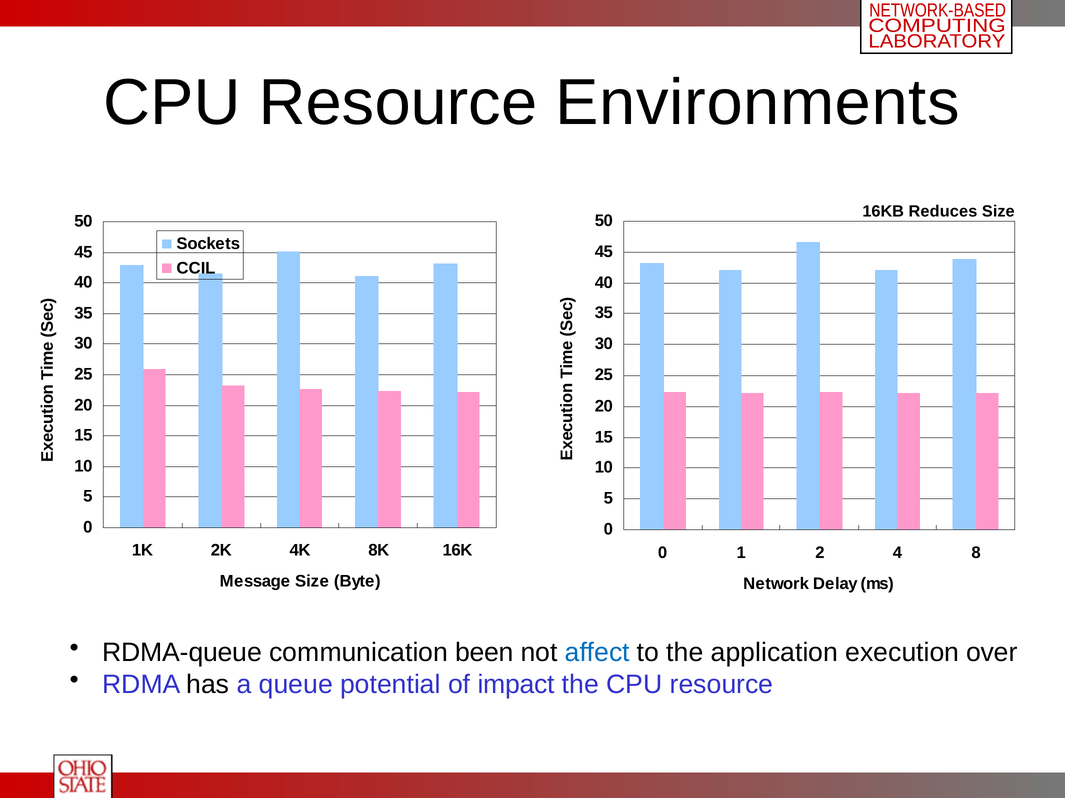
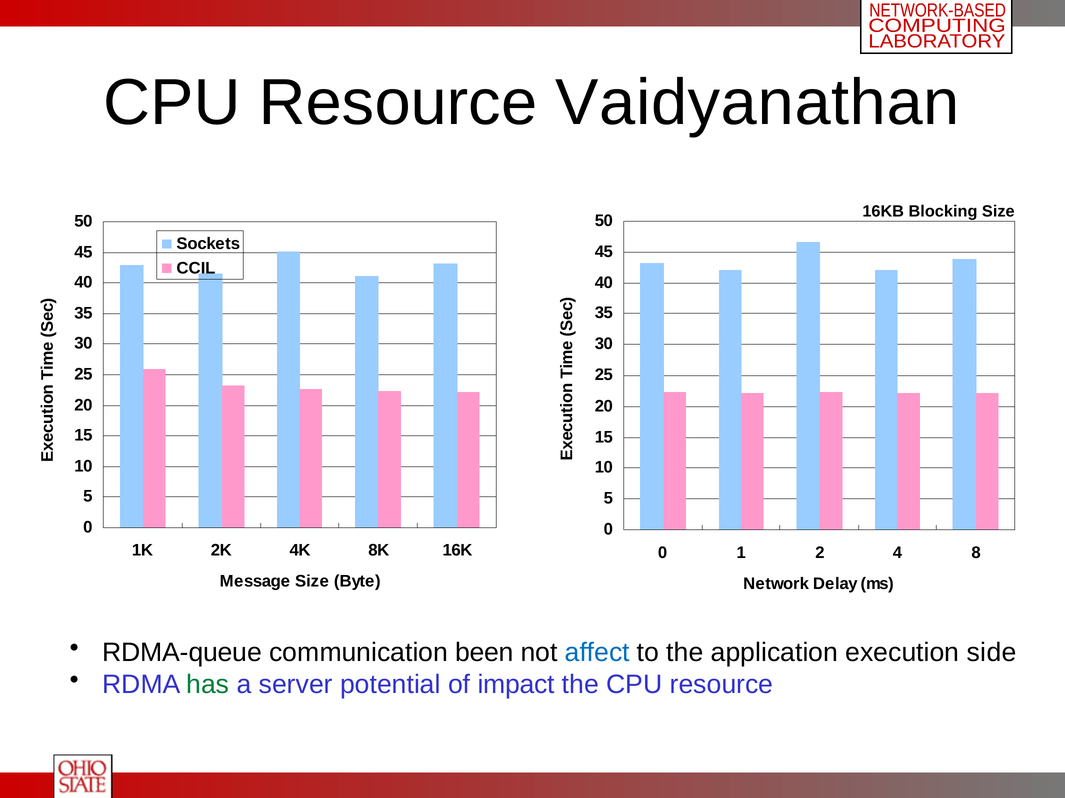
Environments: Environments -> Vaidyanathan
Reduces: Reduces -> Blocking
over: over -> side
has colour: black -> green
queue: queue -> server
